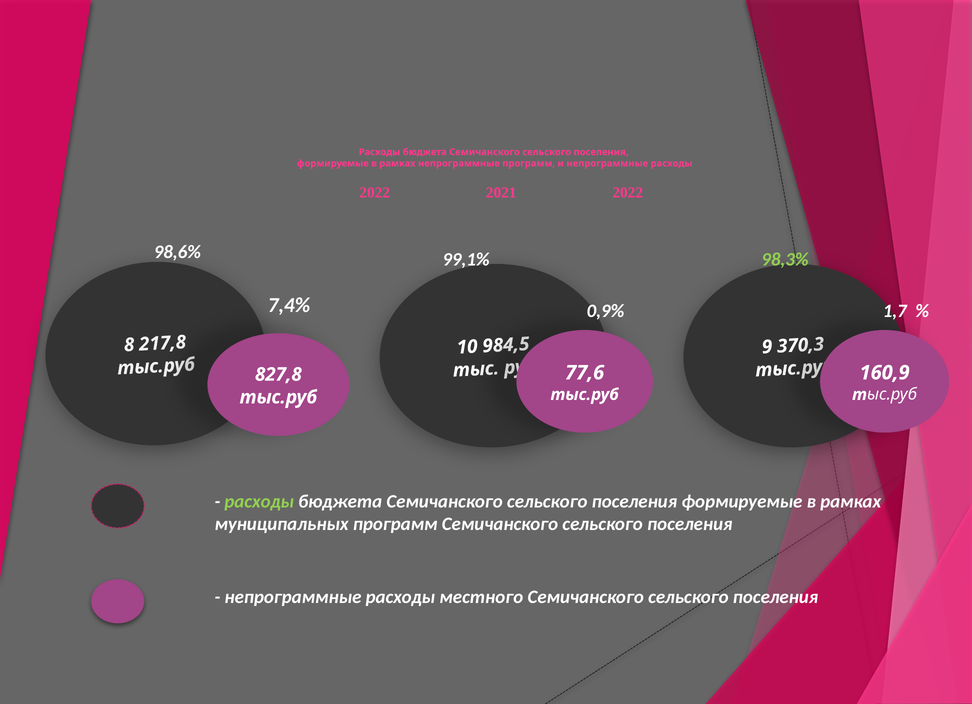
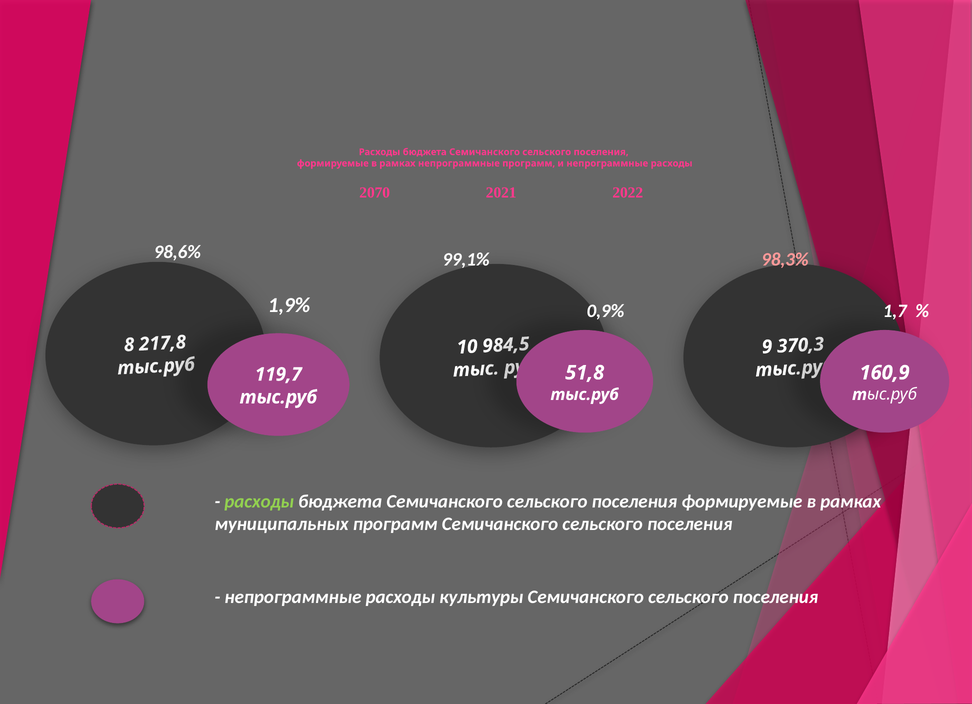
2022 at (375, 193): 2022 -> 2070
98,3% colour: light green -> pink
7,4%: 7,4% -> 1,9%
77,6: 77,6 -> 51,8
827,8: 827,8 -> 119,7
местного: местного -> культуры
